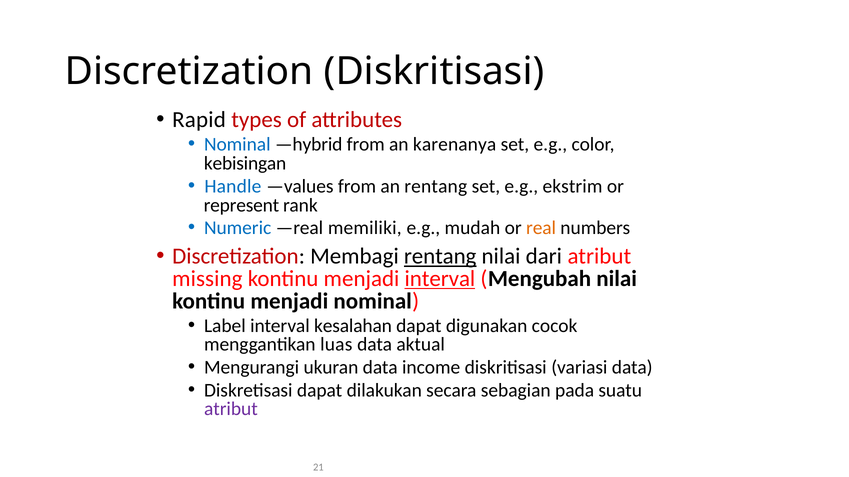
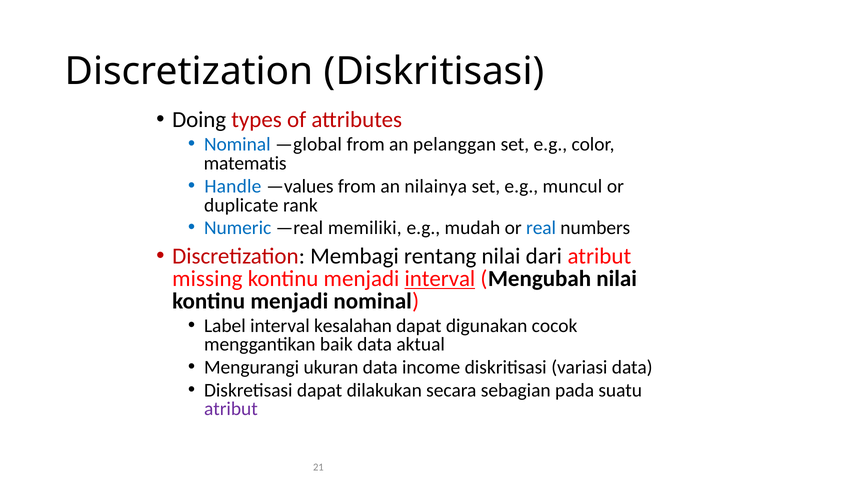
Rapid: Rapid -> Doing
—hybrid: —hybrid -> —global
karenanya: karenanya -> pelanggan
kebisingan: kebisingan -> matematis
an rentang: rentang -> nilainya
ekstrim: ekstrim -> muncul
represent: represent -> duplicate
real colour: orange -> blue
rentang at (440, 257) underline: present -> none
luas: luas -> baik
